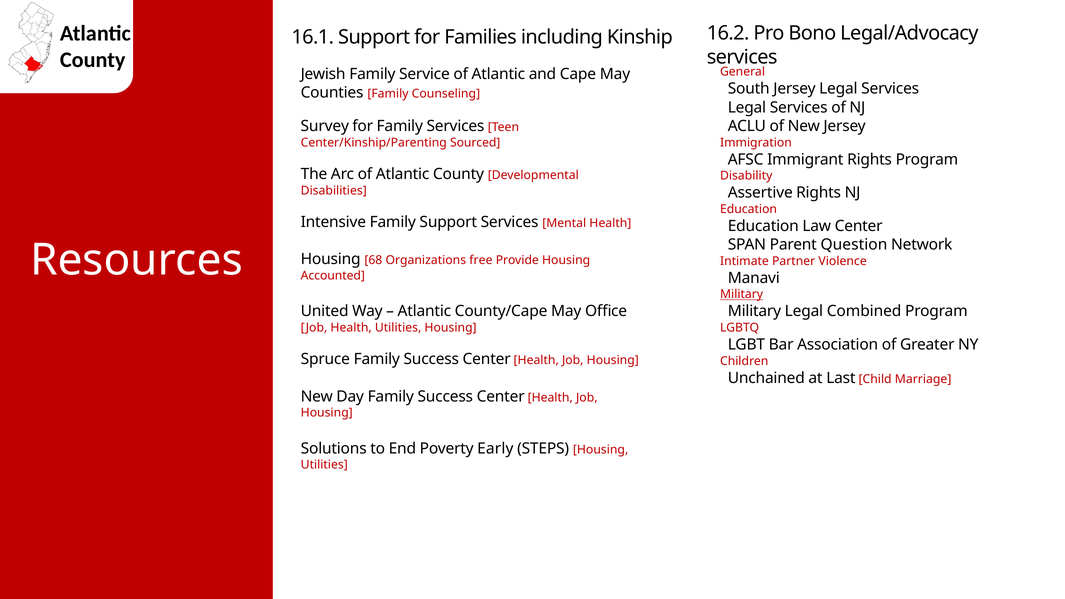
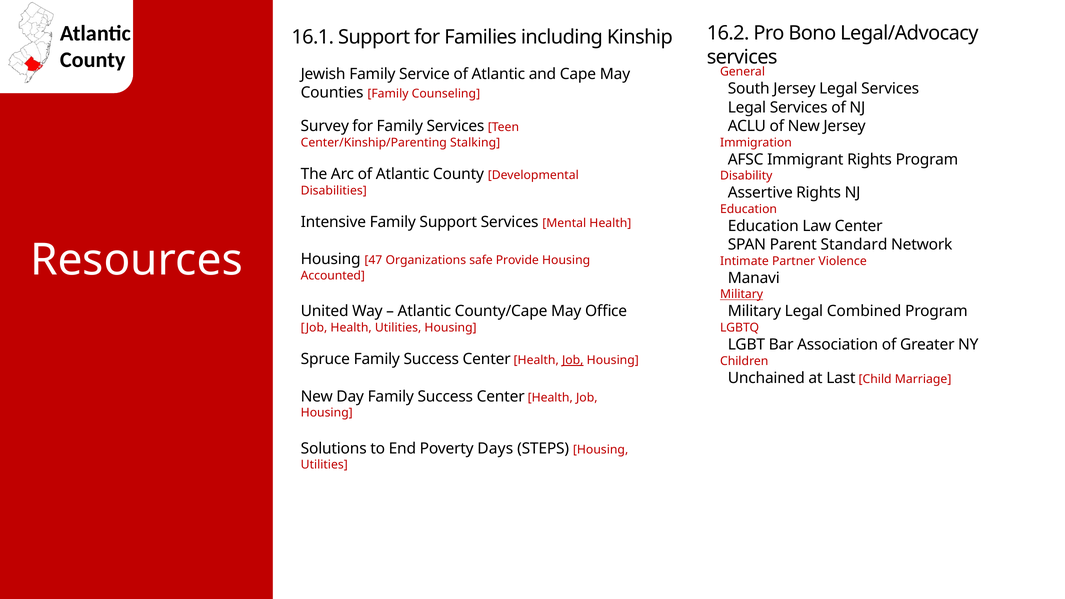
Sourced: Sourced -> Stalking
Question: Question -> Standard
68: 68 -> 47
free: free -> safe
Job at (573, 360) underline: none -> present
Early: Early -> Days
